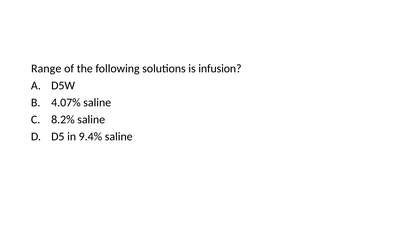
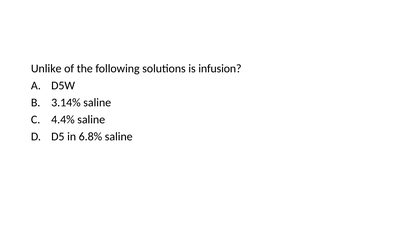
Range: Range -> Unlike
4.07%: 4.07% -> 3.14%
8.2%: 8.2% -> 4.4%
9.4%: 9.4% -> 6.8%
